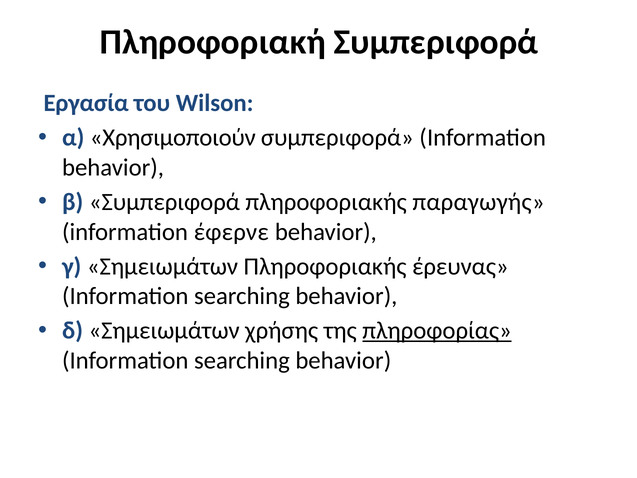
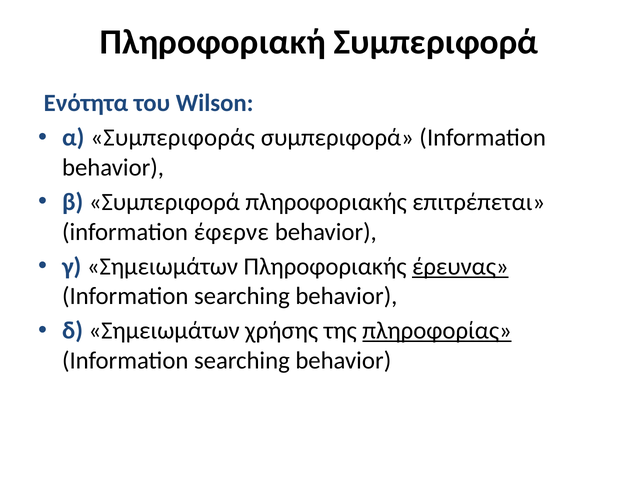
Εργασία: Εργασία -> Ενότητα
Χρησιμοποιούν: Χρησιμοποιούν -> Συμπεριφοράς
παραγωγής: παραγωγής -> επιτρέπεται
έρευνας underline: none -> present
